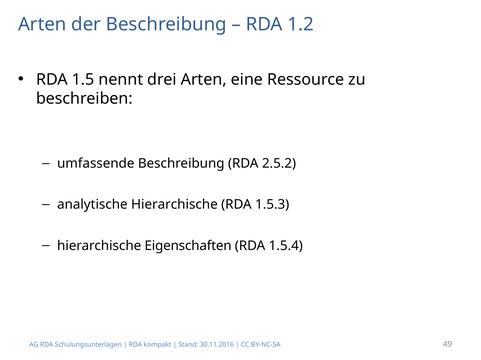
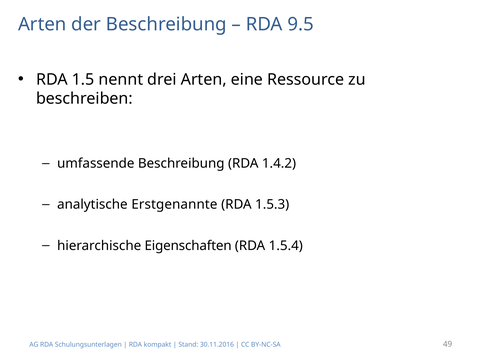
1.2: 1.2 -> 9.5
2.5.2: 2.5.2 -> 1.4.2
analytische Hierarchische: Hierarchische -> Erstgenannte
